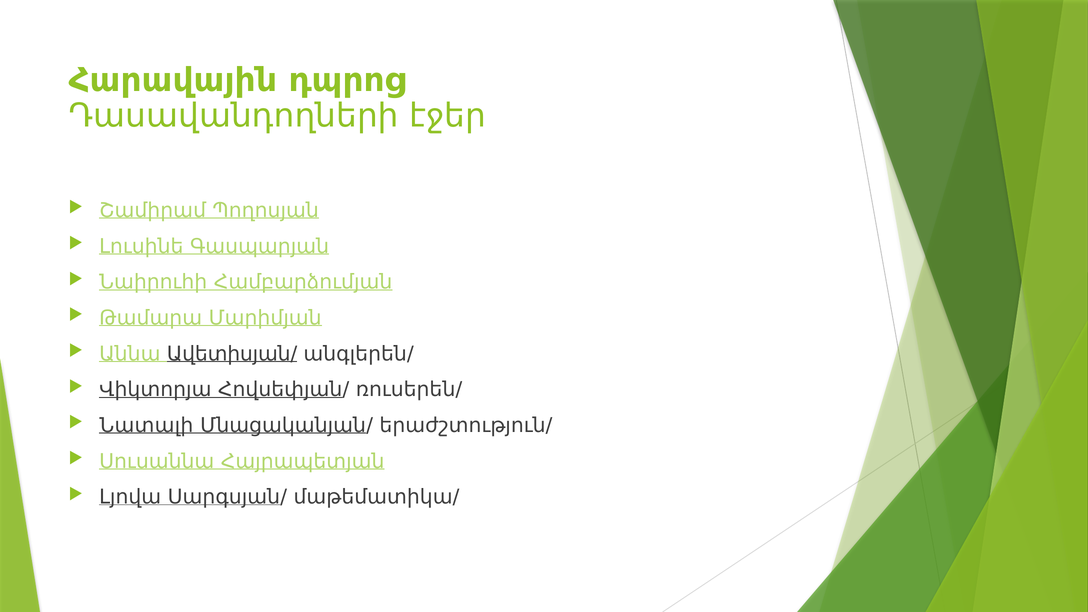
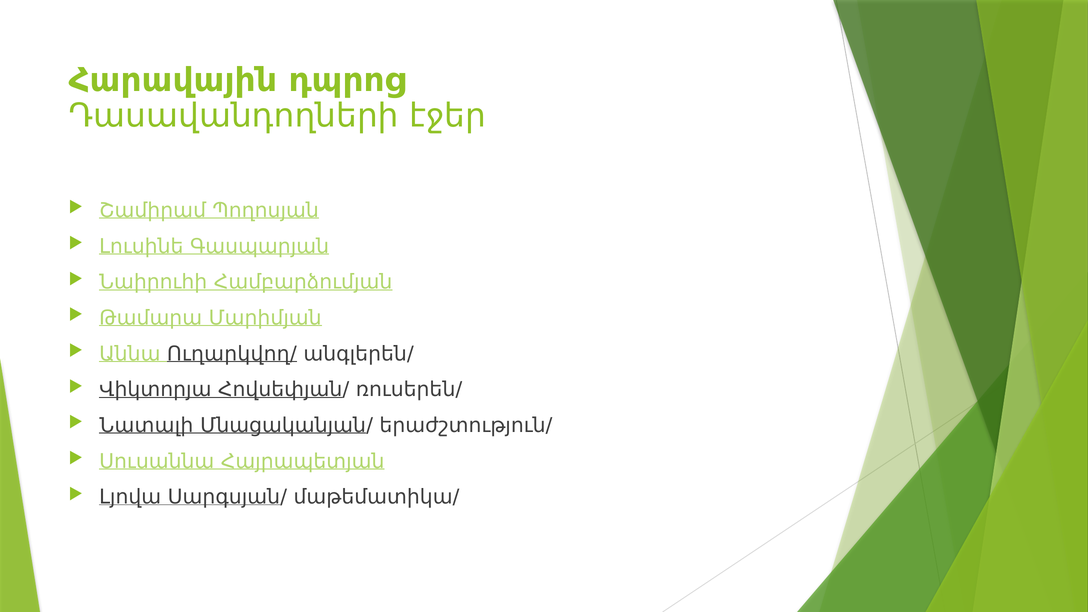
Ավետիսյան/: Ավետիսյան/ -> Ուղարկվող/
